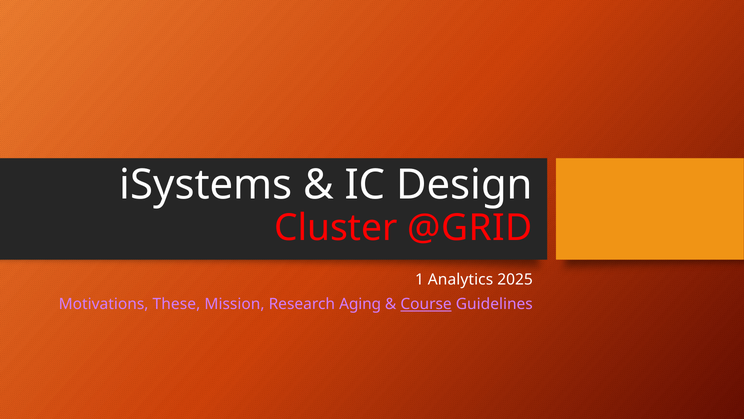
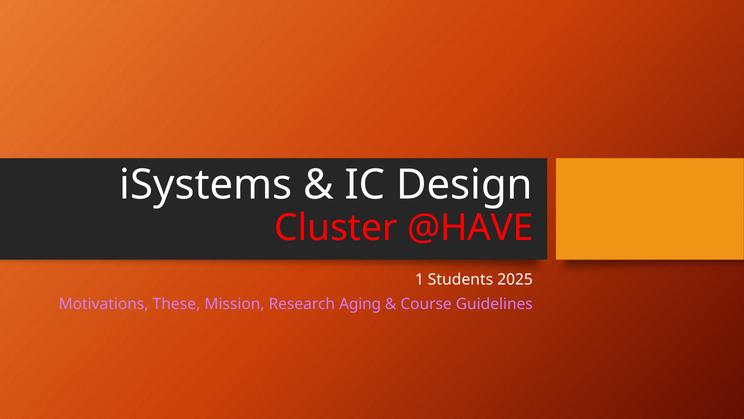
@GRID: @GRID -> @HAVE
Analytics: Analytics -> Students
Course underline: present -> none
